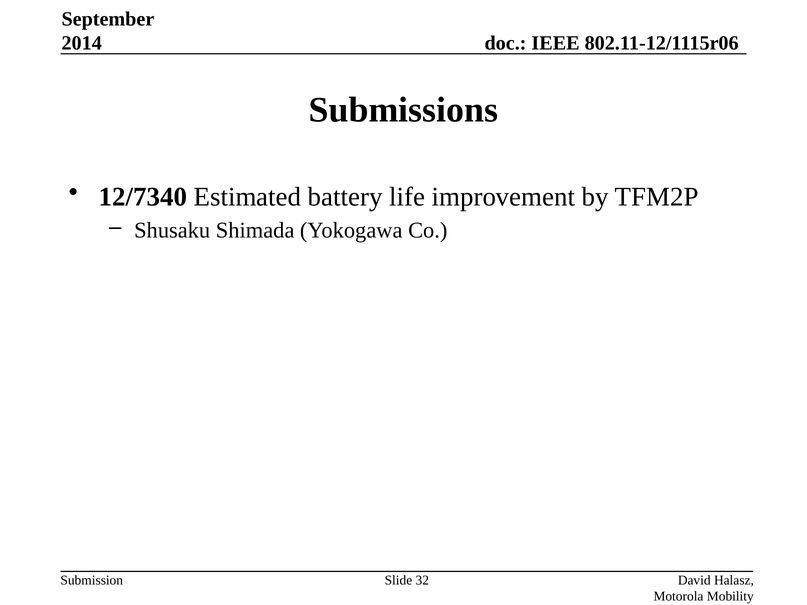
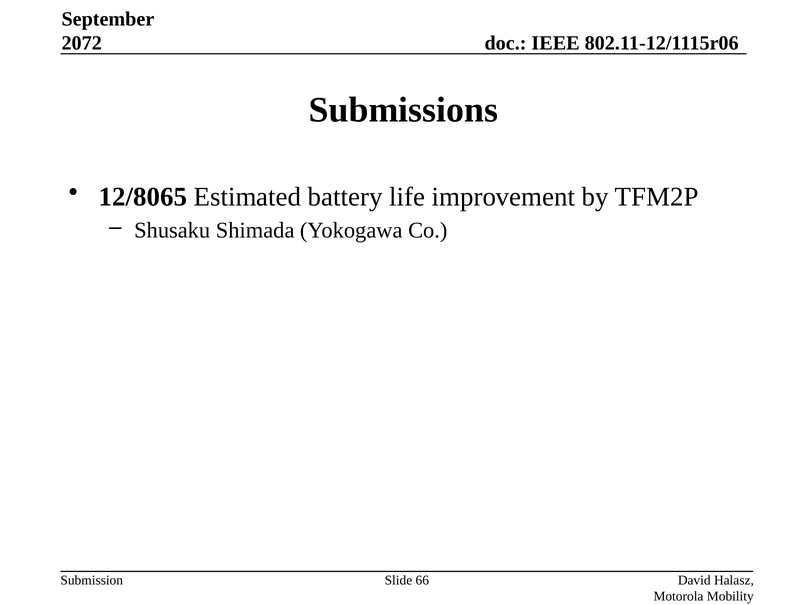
2014: 2014 -> 2072
12/7340: 12/7340 -> 12/8065
32: 32 -> 66
